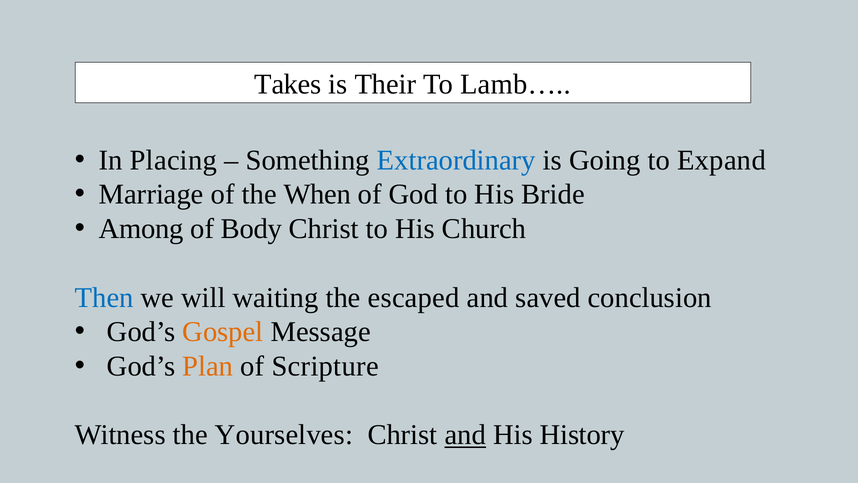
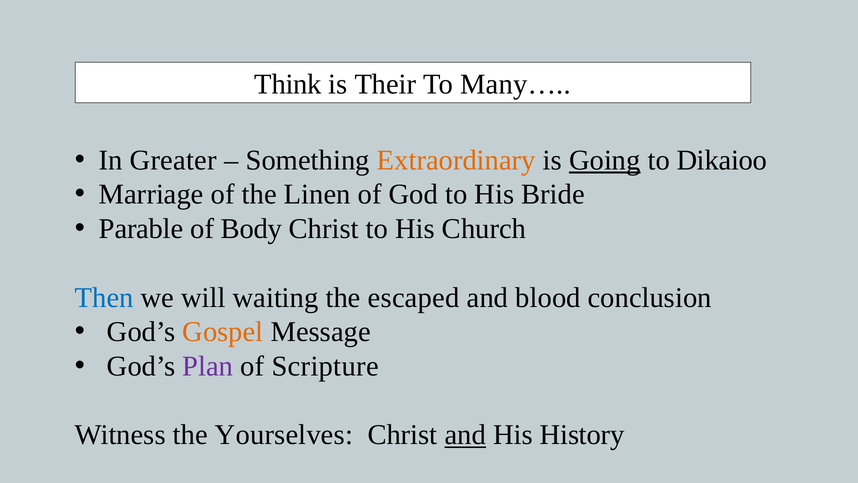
Takes: Takes -> Think
Lamb…: Lamb… -> Many…
Placing: Placing -> Greater
Extraordinary colour: blue -> orange
Going underline: none -> present
Expand: Expand -> Dikaioo
When: When -> Linen
Among: Among -> Parable
saved: saved -> blood
Plan colour: orange -> purple
